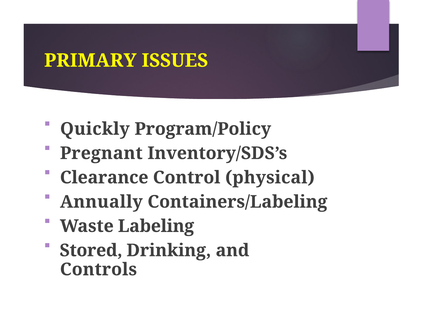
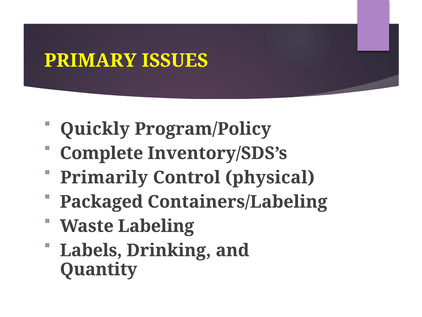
Pregnant: Pregnant -> Complete
Clearance: Clearance -> Primarily
Annually: Annually -> Packaged
Stored: Stored -> Labels
Controls: Controls -> Quantity
